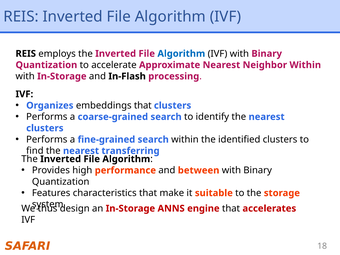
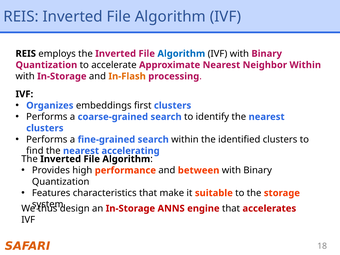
In-Flash colour: black -> orange
embeddings that: that -> first
transferring: transferring -> accelerating
